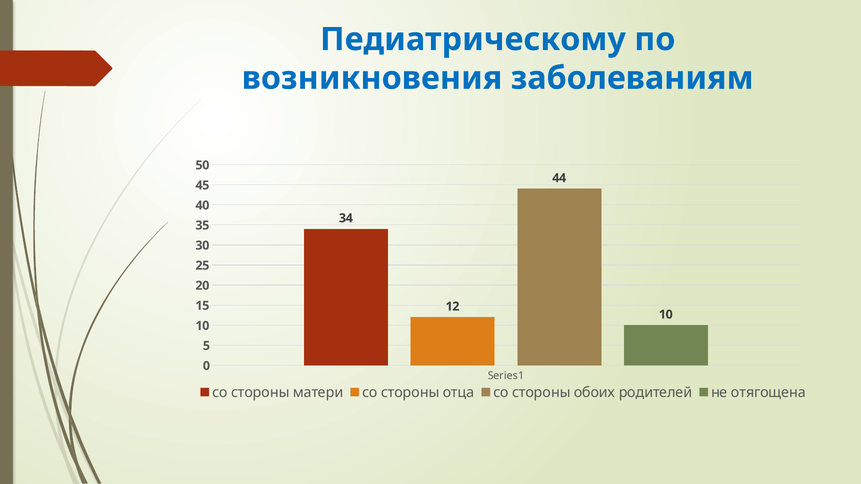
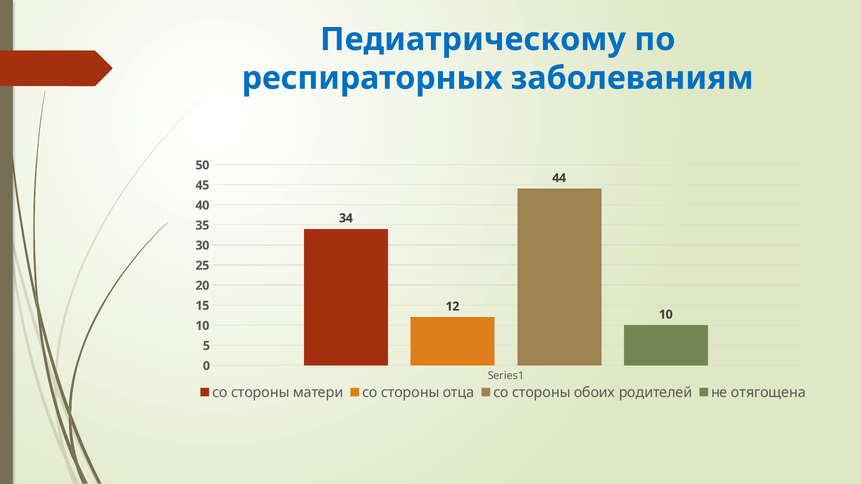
возникновения: возникновения -> респираторных
